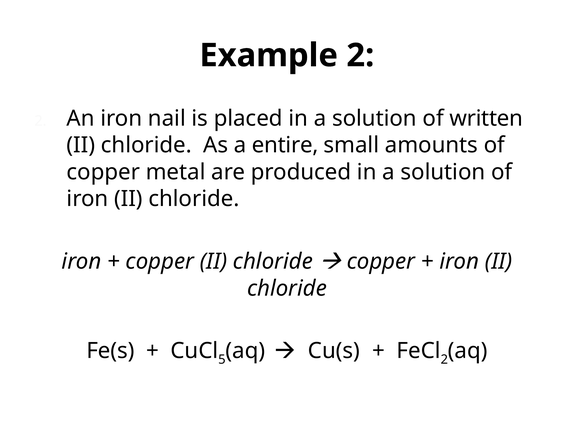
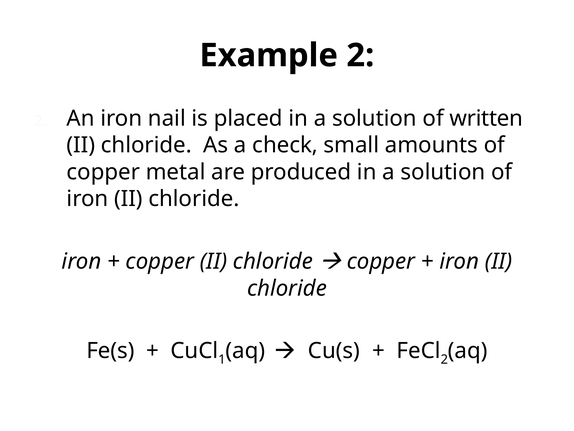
entire: entire -> check
5: 5 -> 1
